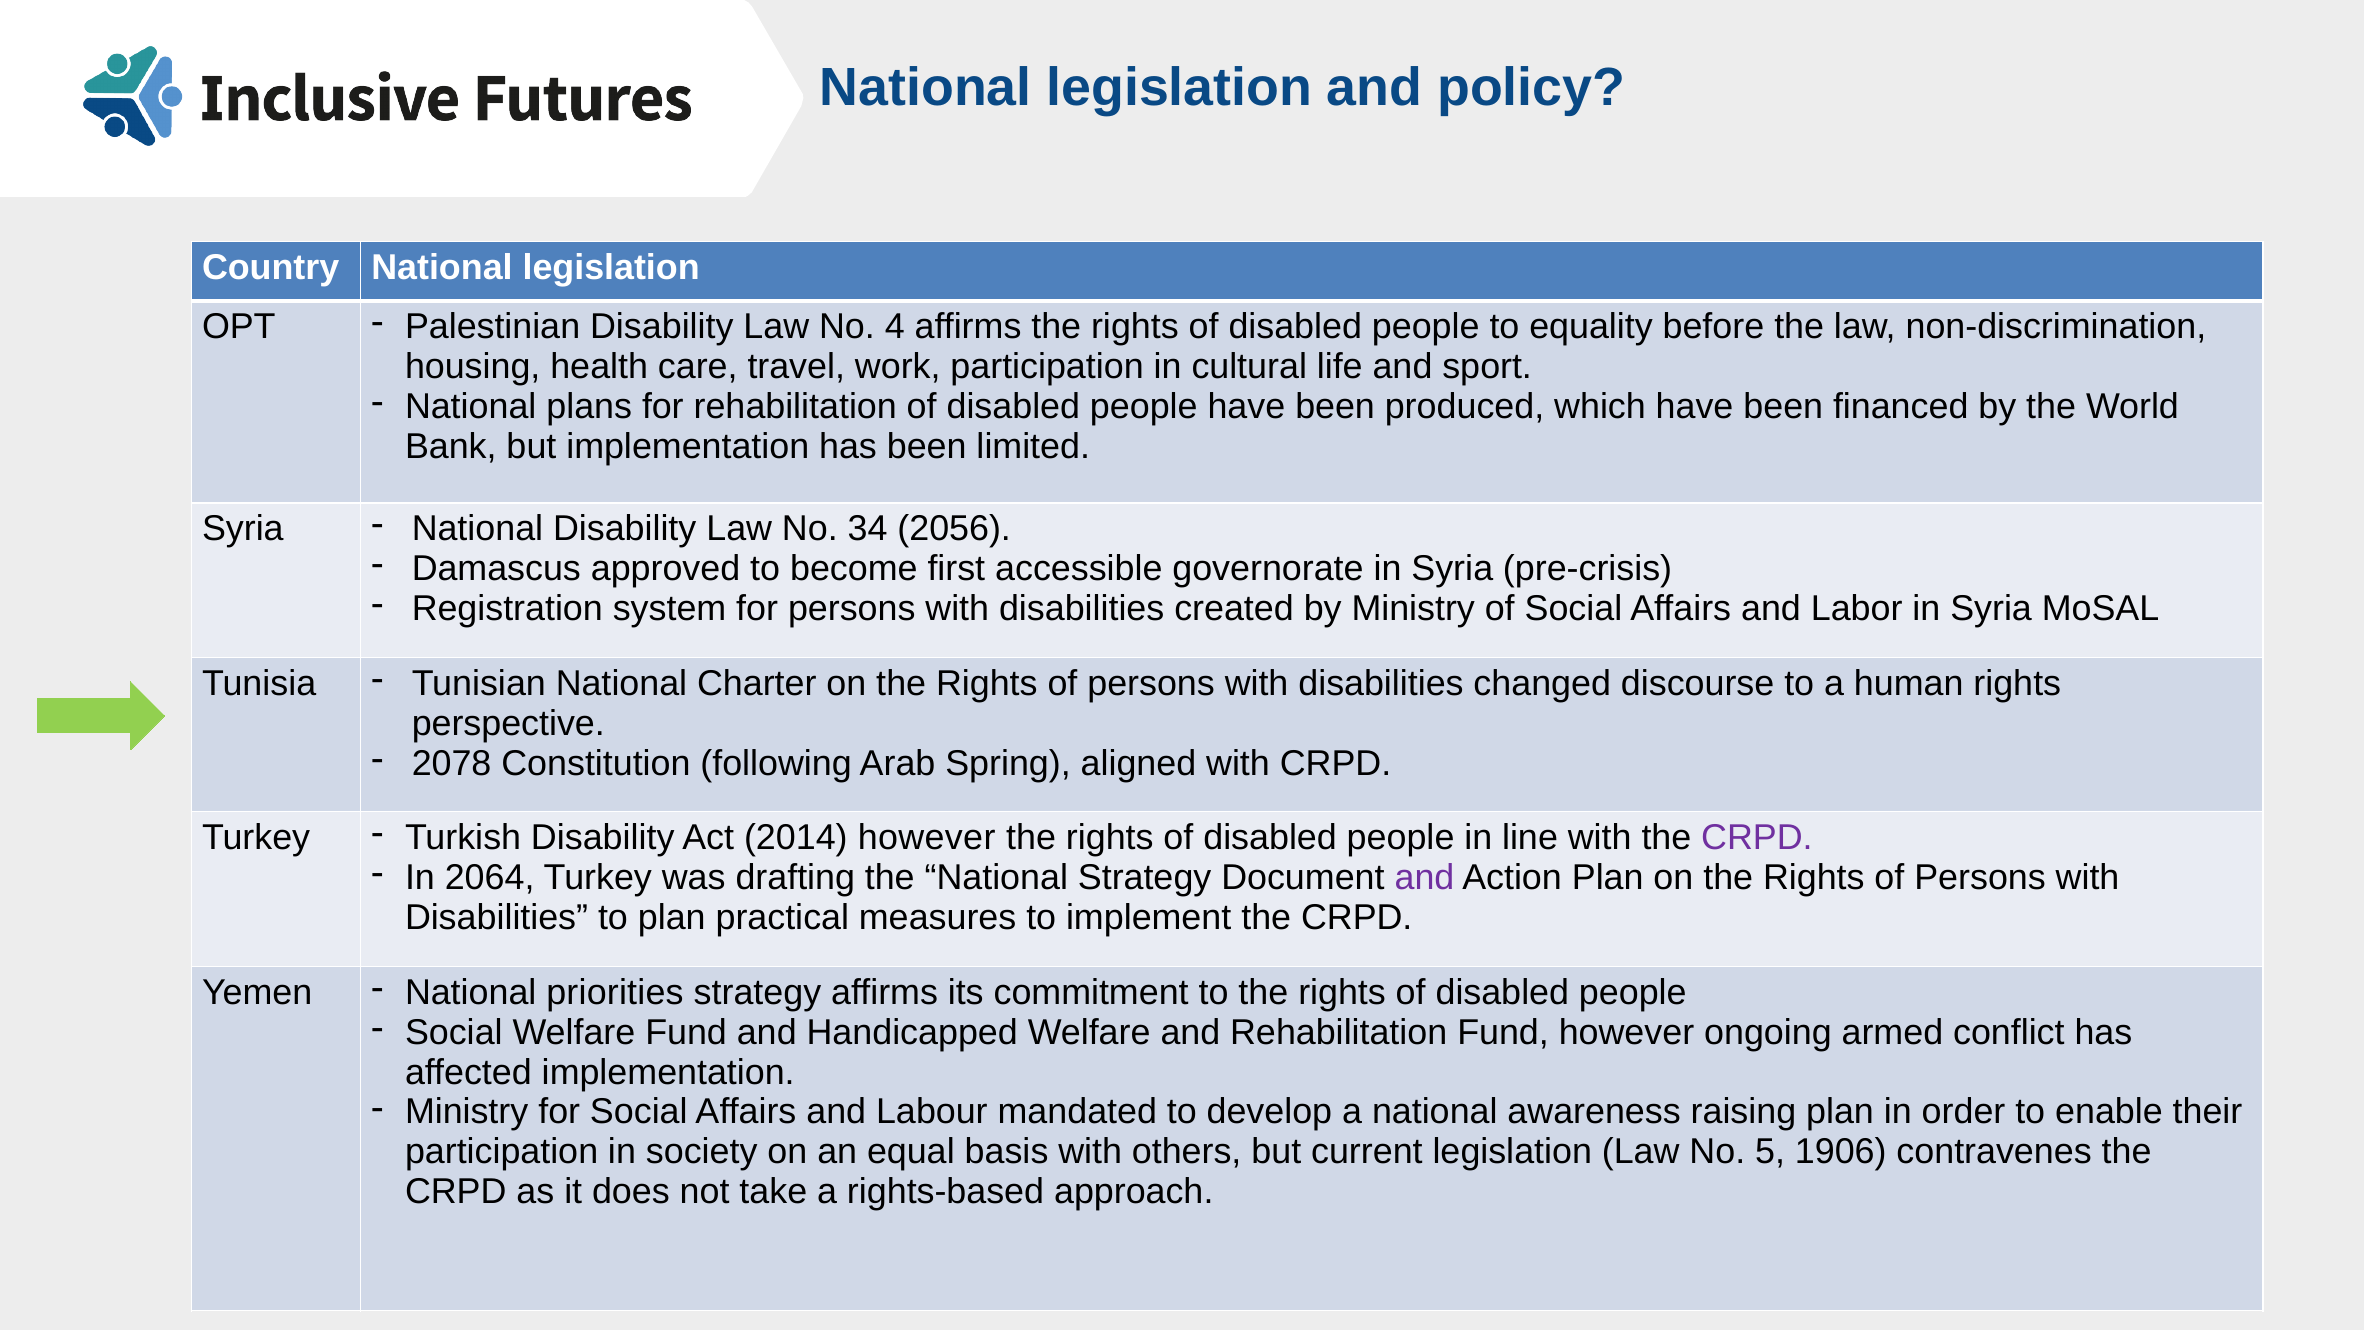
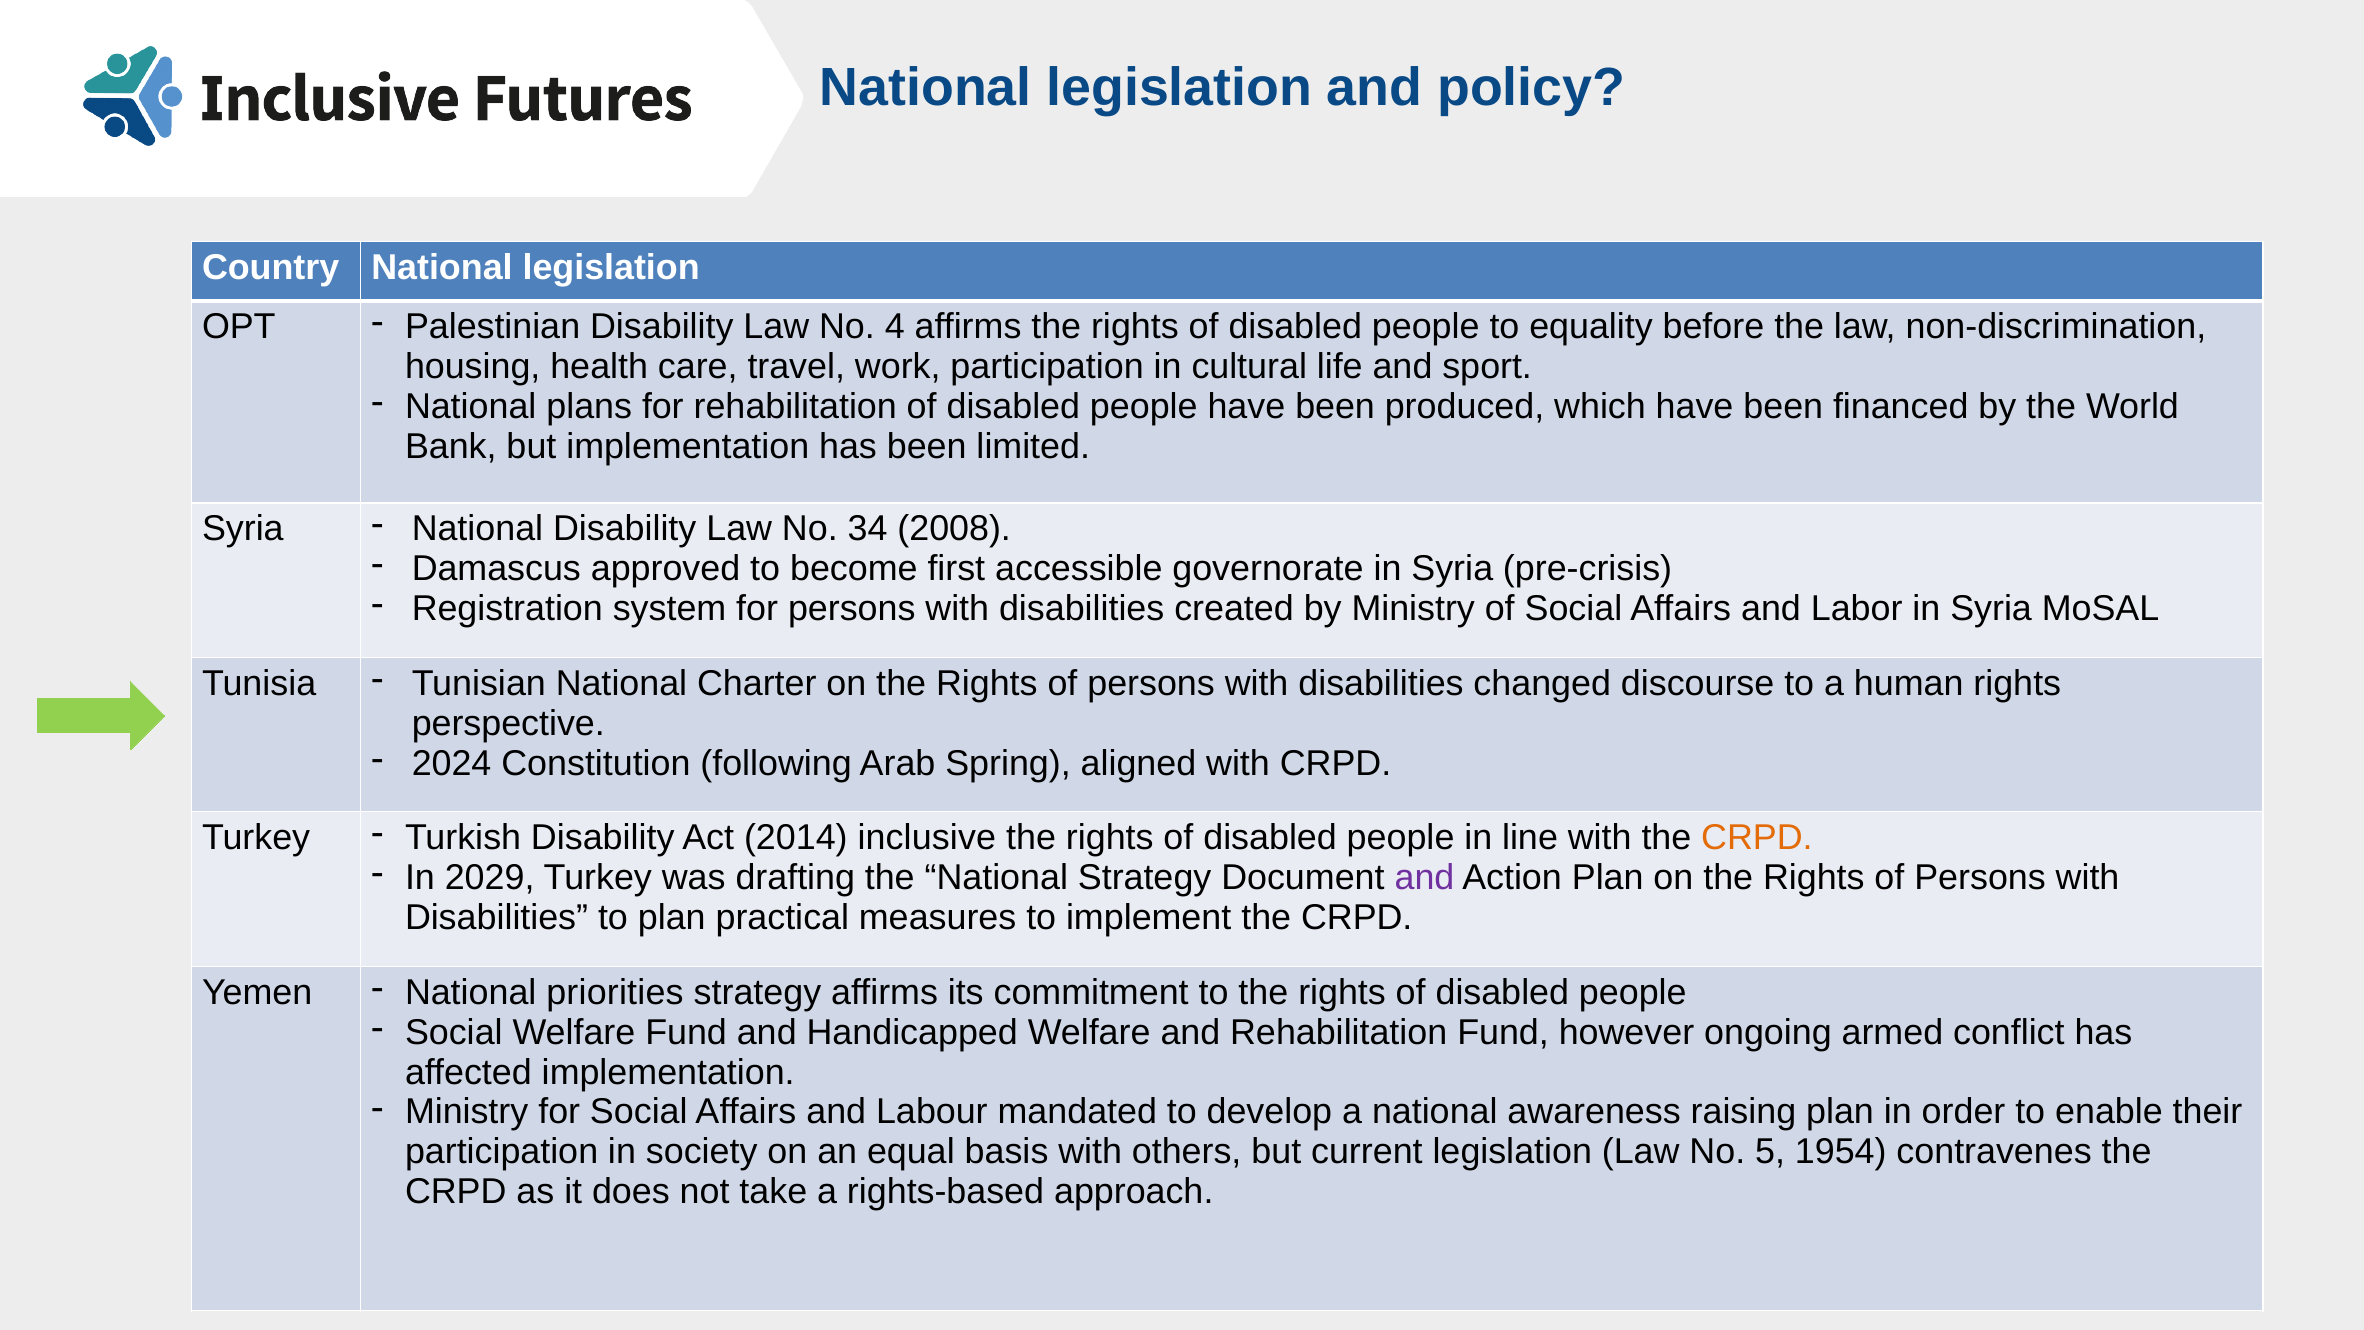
2056: 2056 -> 2008
2078: 2078 -> 2024
2014 however: however -> inclusive
CRPD at (1757, 838) colour: purple -> orange
2064: 2064 -> 2029
1906: 1906 -> 1954
